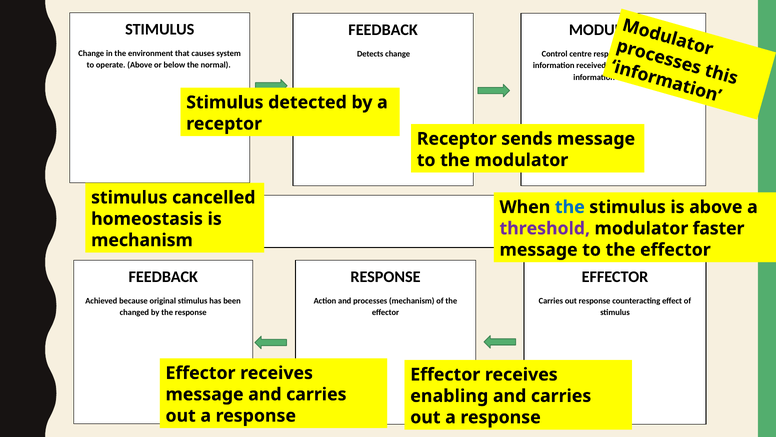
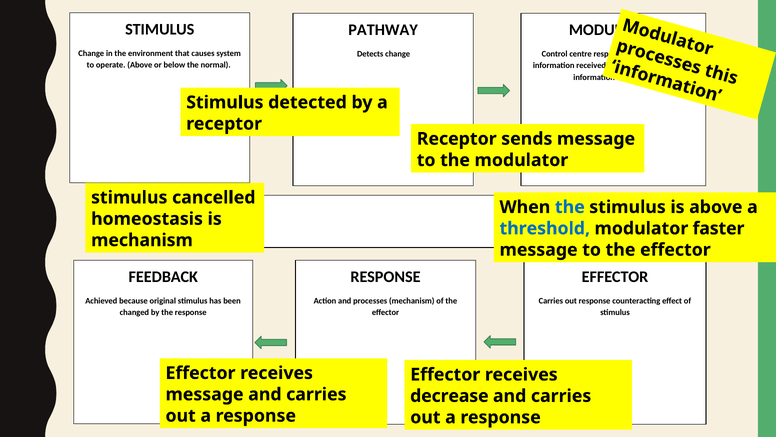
FEEDBACK at (383, 30): FEEDBACK -> PATHWAY
threshold colour: purple -> blue
enabling: enabling -> decrease
